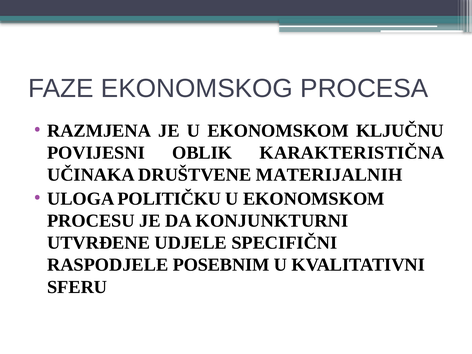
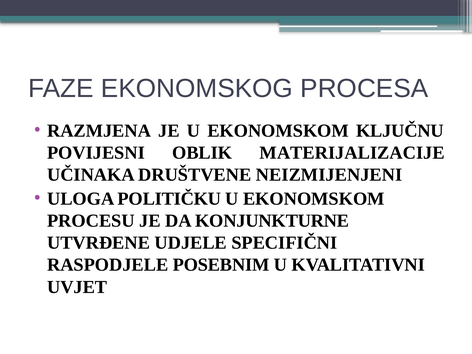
KARAKTERISTIČNA: KARAKTERISTIČNA -> MATERIJALIZACIJE
MATERIJALNIH: MATERIJALNIH -> NEIZMIJENJENI
KONJUNKTURNI: KONJUNKTURNI -> KONJUNKTURNE
SFERU: SFERU -> UVJET
